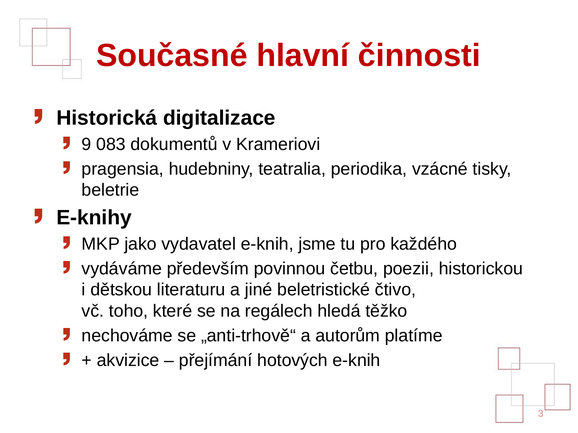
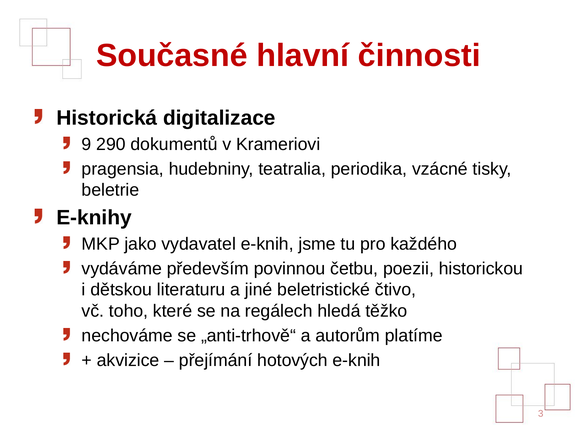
083: 083 -> 290
